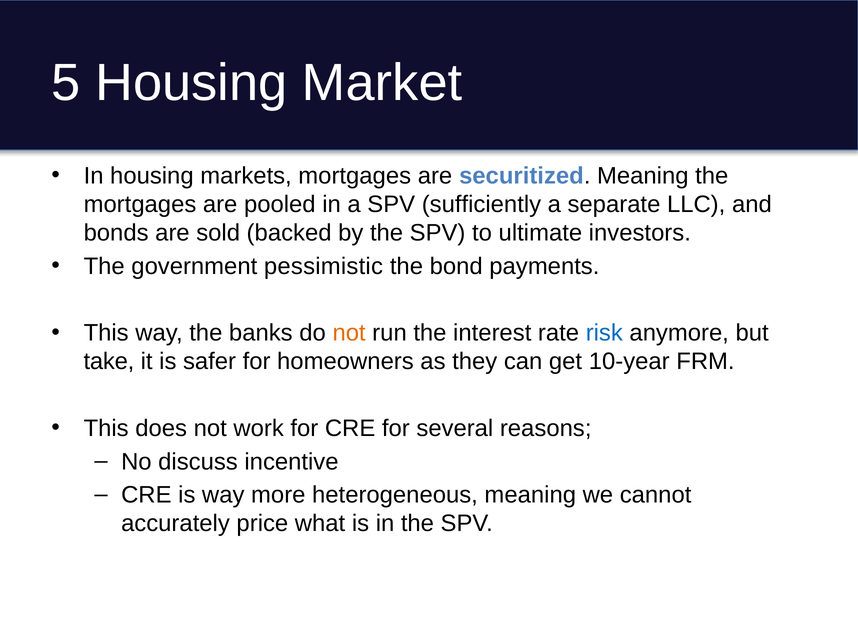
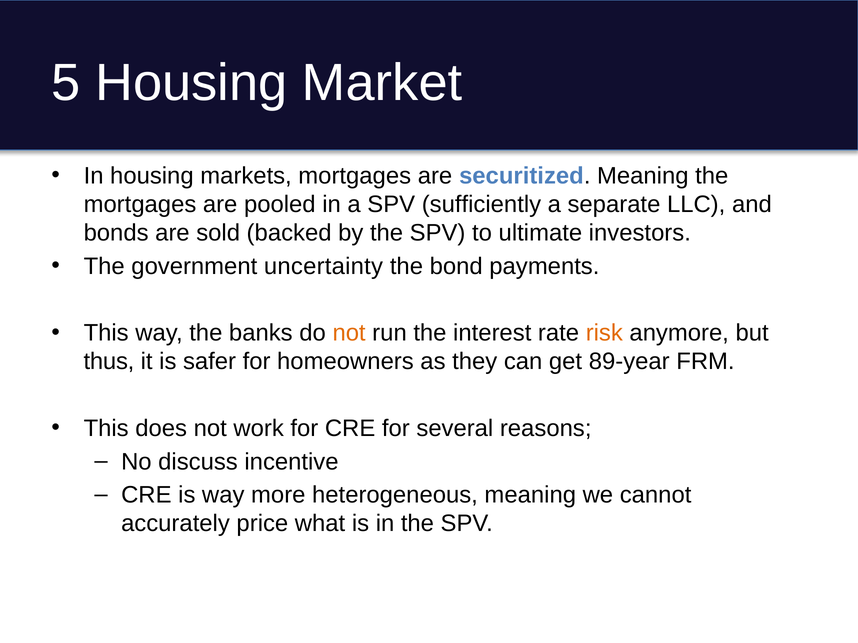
pessimistic: pessimistic -> uncertainty
risk colour: blue -> orange
take: take -> thus
10-year: 10-year -> 89-year
